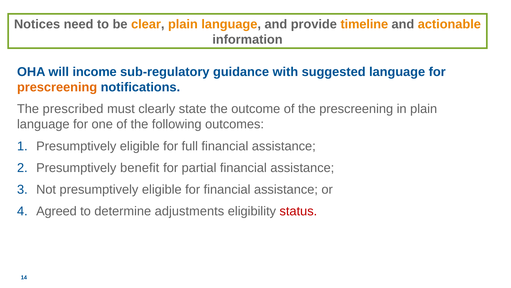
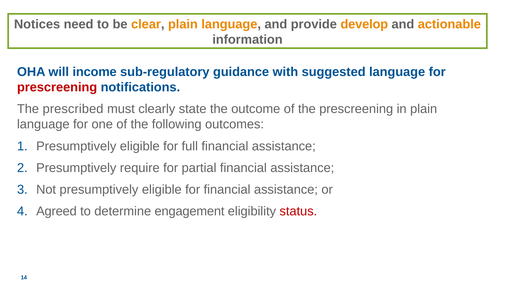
timeline: timeline -> develop
prescreening at (57, 87) colour: orange -> red
benefit: benefit -> require
adjustments: adjustments -> engagement
